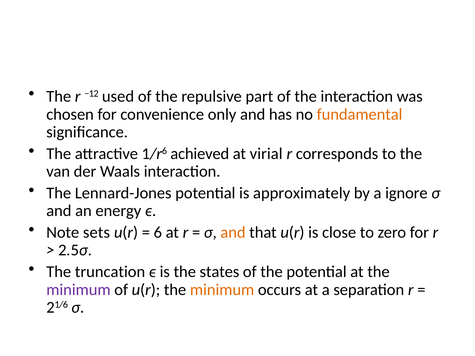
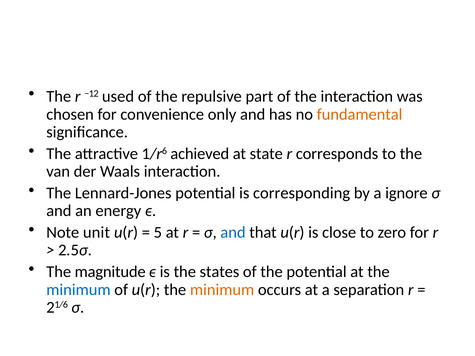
virial: virial -> state
approximately: approximately -> corresponding
sets: sets -> unit
6: 6 -> 5
and at (233, 233) colour: orange -> blue
truncation: truncation -> magnitude
minimum at (78, 290) colour: purple -> blue
